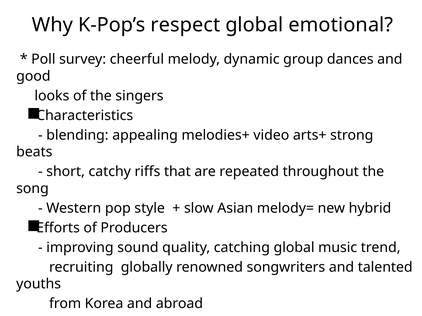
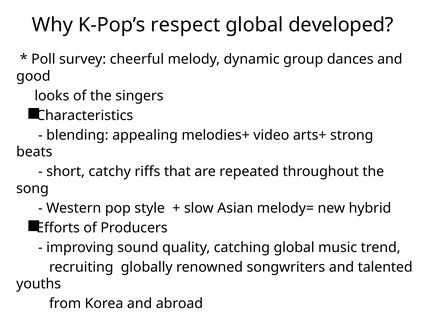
emotional: emotional -> developed
